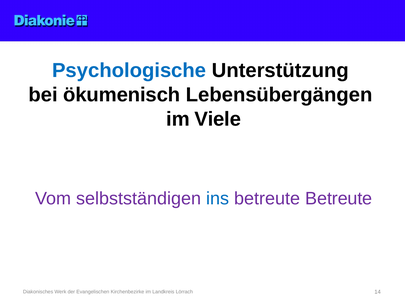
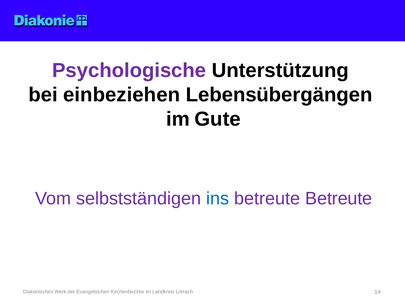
Psychologische colour: blue -> purple
ökumenisch: ökumenisch -> einbeziehen
Viele: Viele -> Gute
